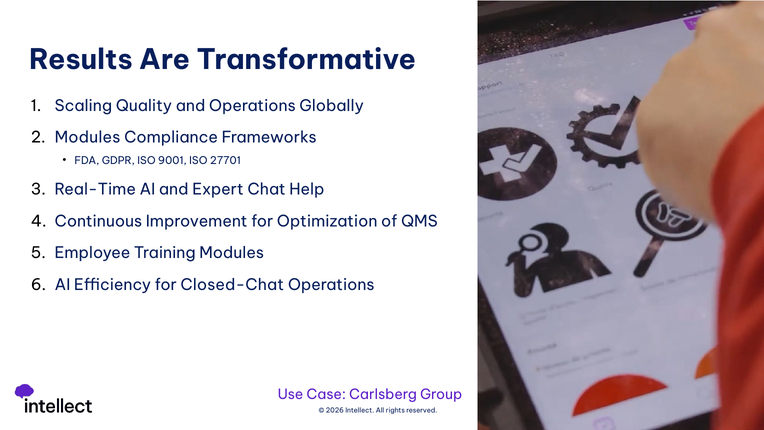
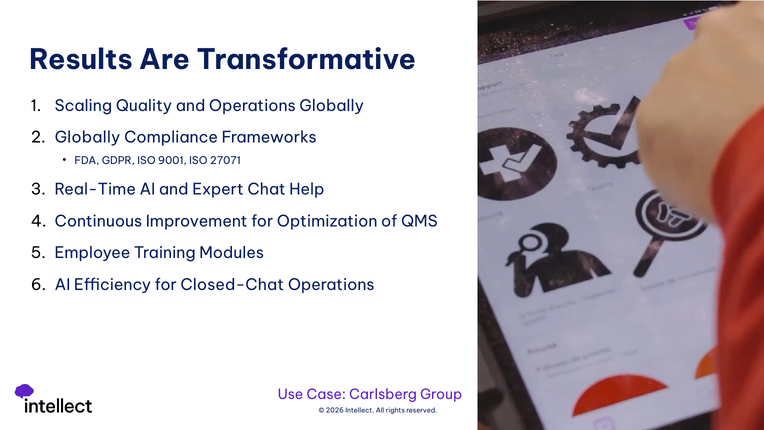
Modules at (88, 138): Modules -> Globally
27701: 27701 -> 27071
